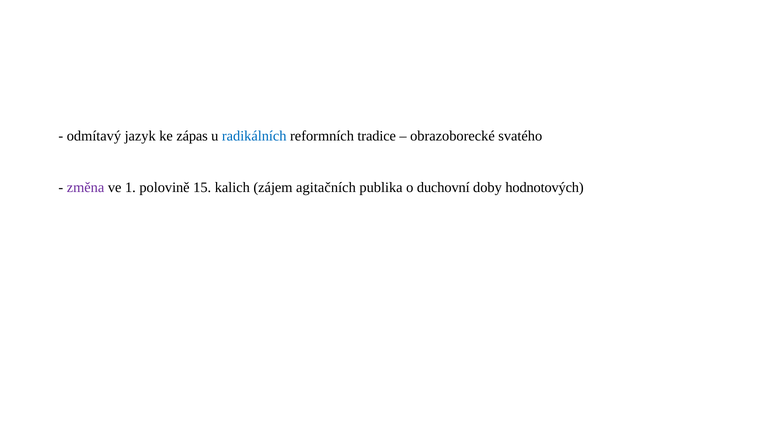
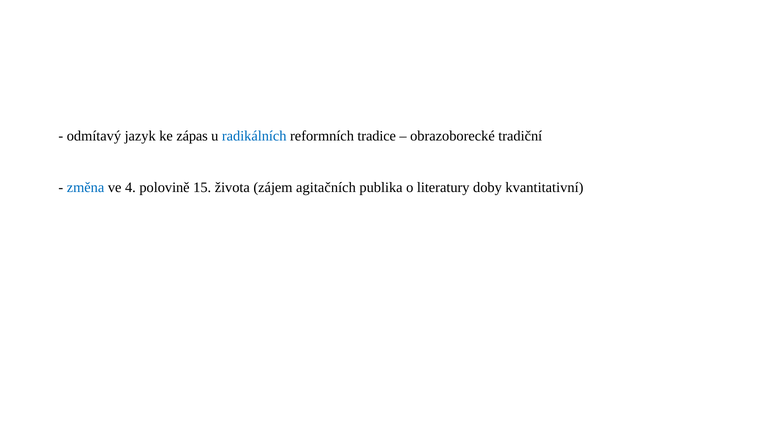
svatého: svatého -> tradiční
změna colour: purple -> blue
1: 1 -> 4
kalich: kalich -> života
duchovní: duchovní -> literatury
hodnotových: hodnotových -> kvantitativní
